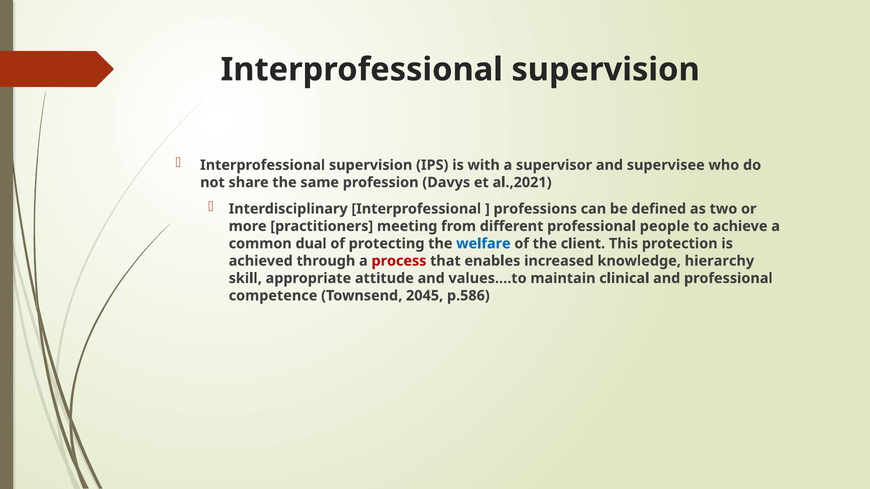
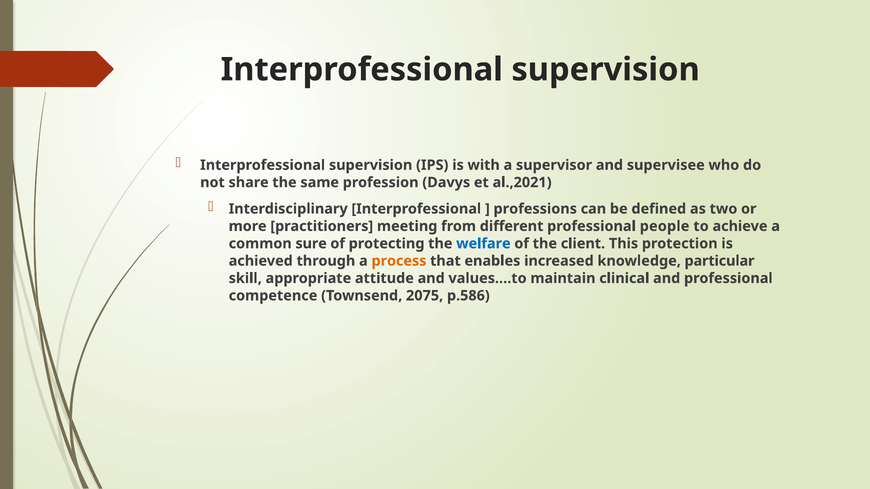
dual: dual -> sure
process colour: red -> orange
hierarchy: hierarchy -> particular
2045: 2045 -> 2075
